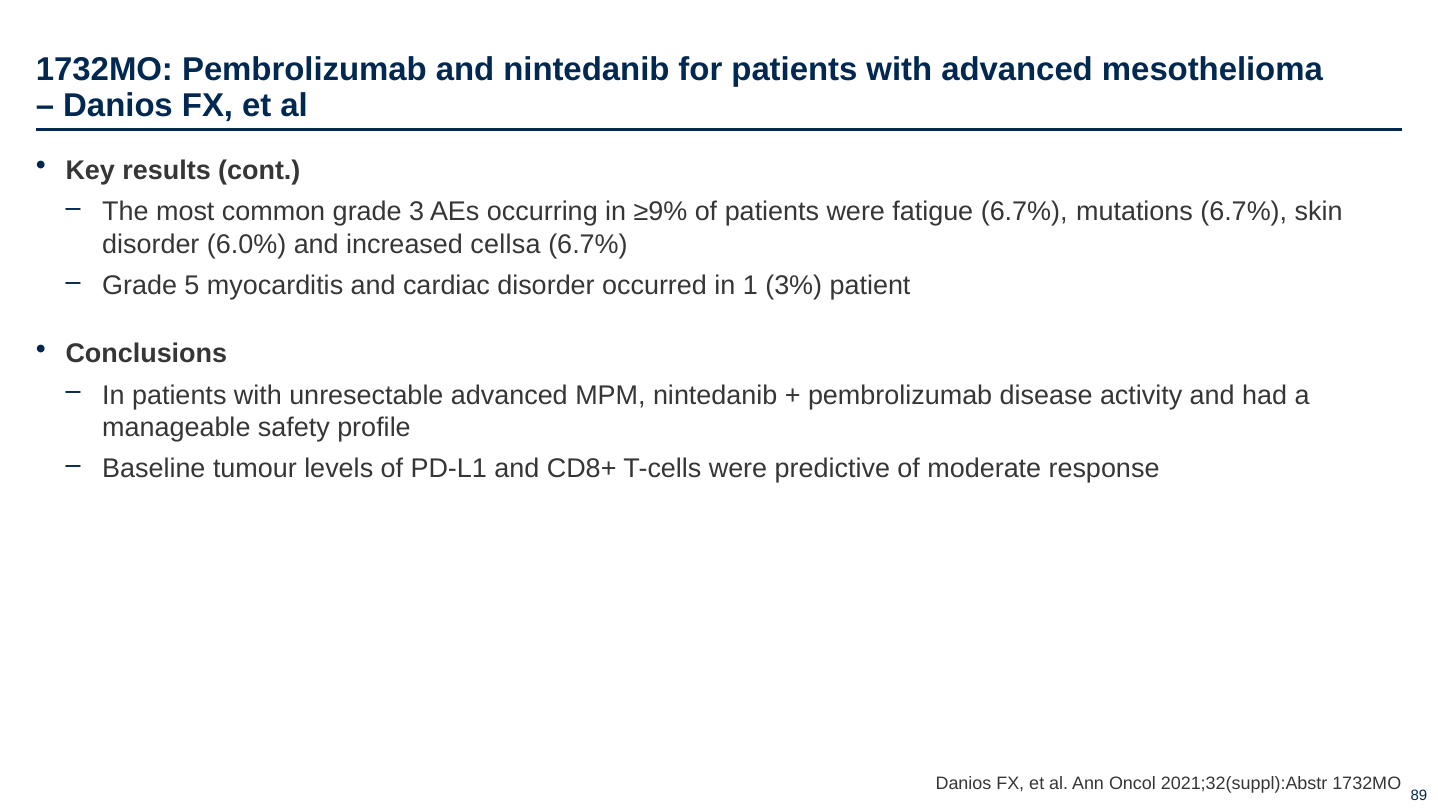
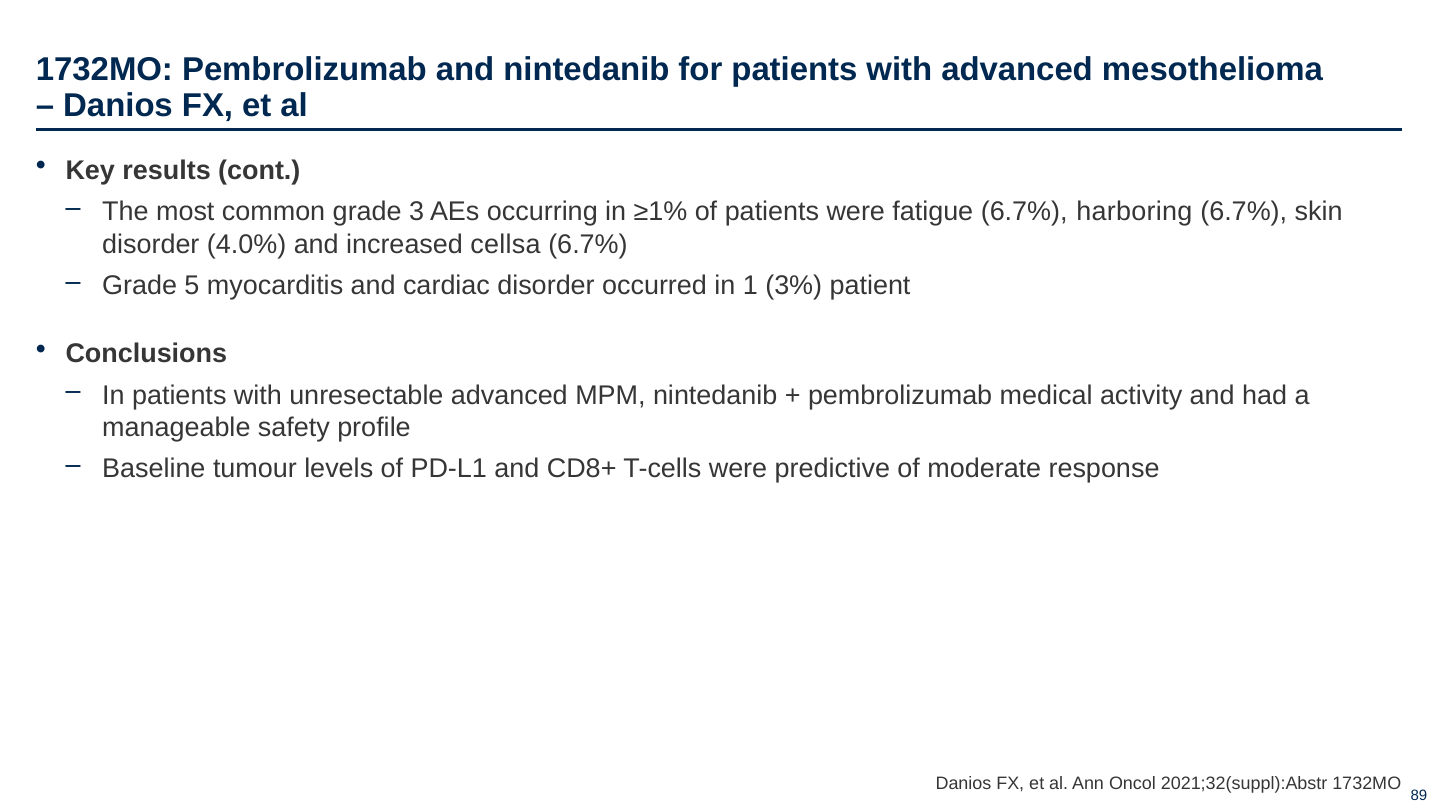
≥9%: ≥9% -> ≥1%
mutations: mutations -> harboring
6.0%: 6.0% -> 4.0%
disease: disease -> medical
